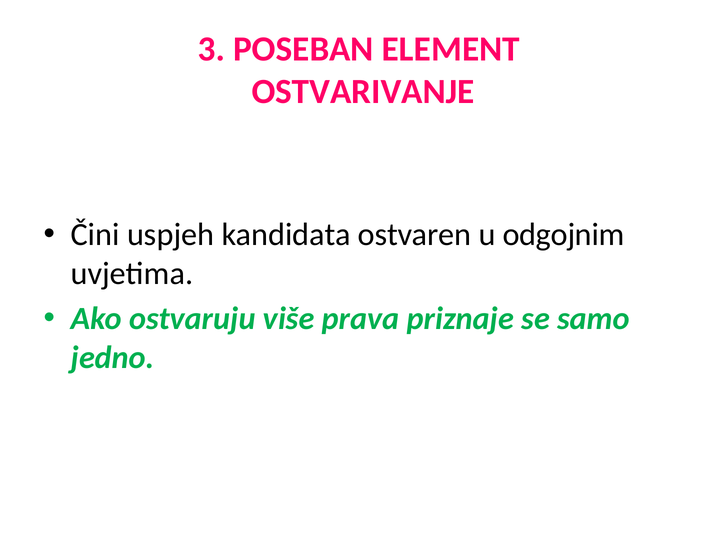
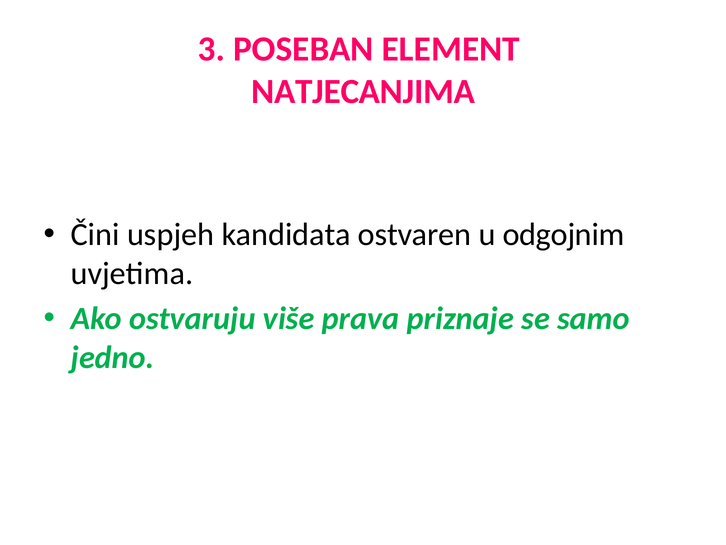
OSTVARIVANJE: OSTVARIVANJE -> NATJECANJIMA
